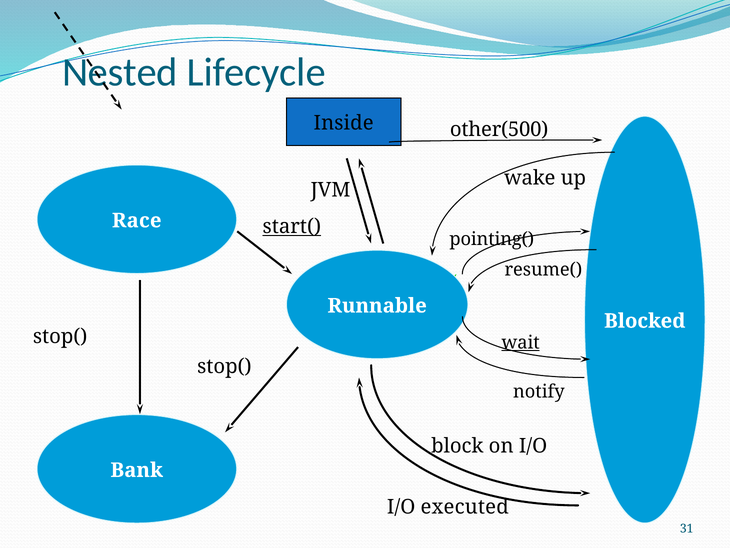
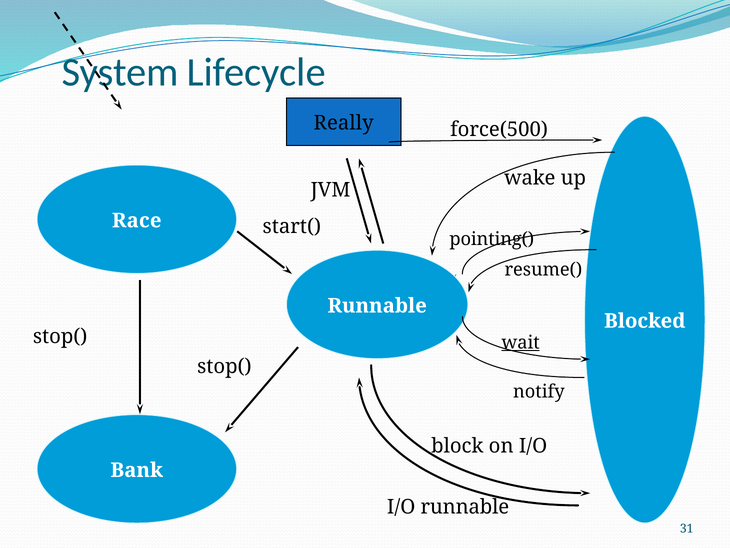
Nested: Nested -> System
Inside: Inside -> Really
other(500: other(500 -> force(500
start( underline: present -> none
I/O executed: executed -> runnable
